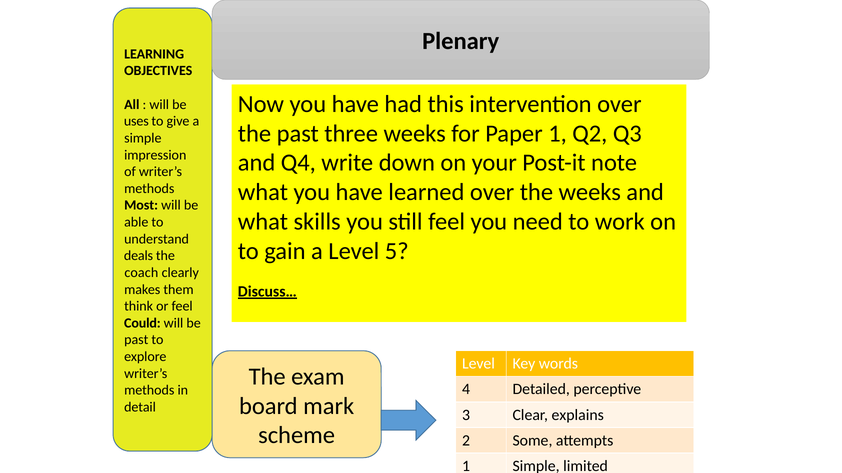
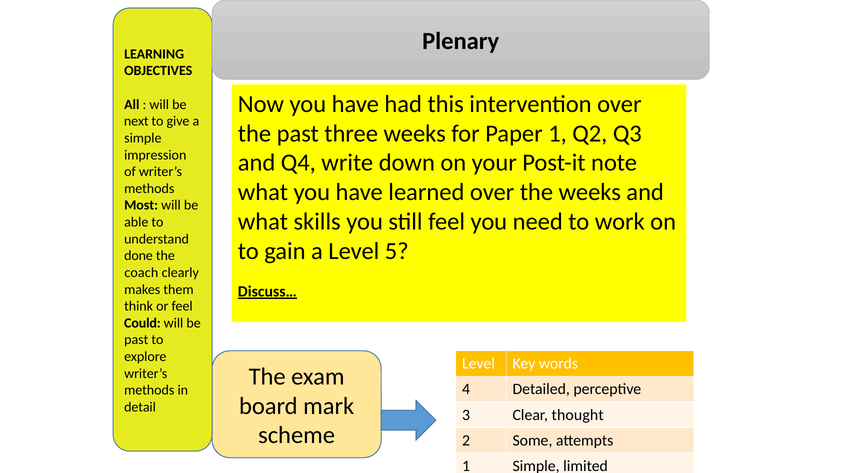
uses: uses -> next
deals: deals -> done
explains: explains -> thought
